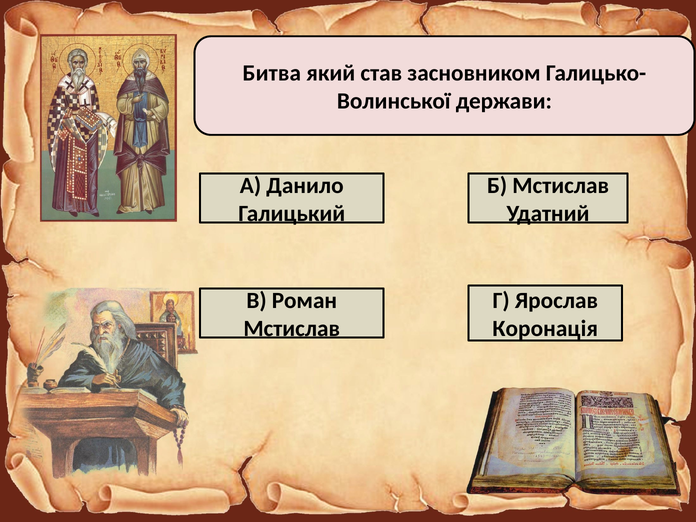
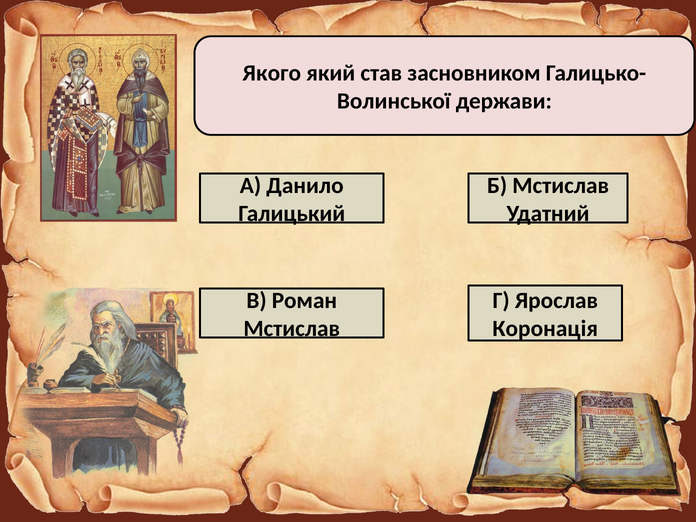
Битва: Битва -> Якого
